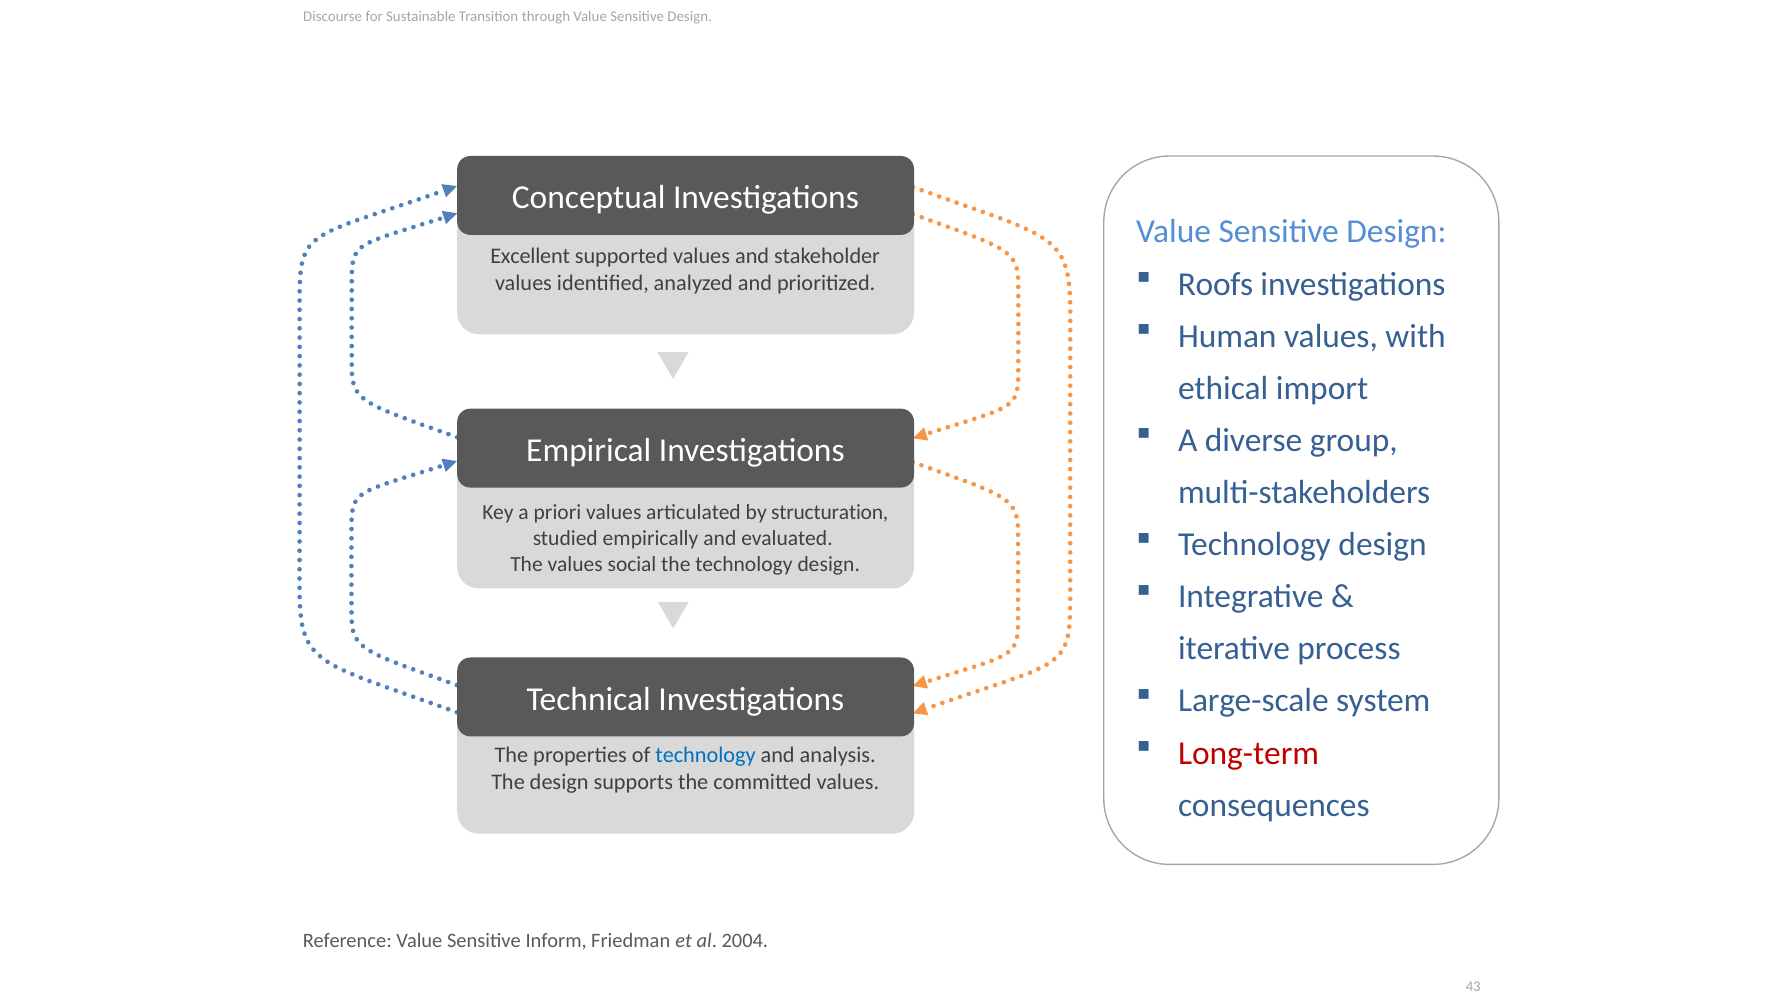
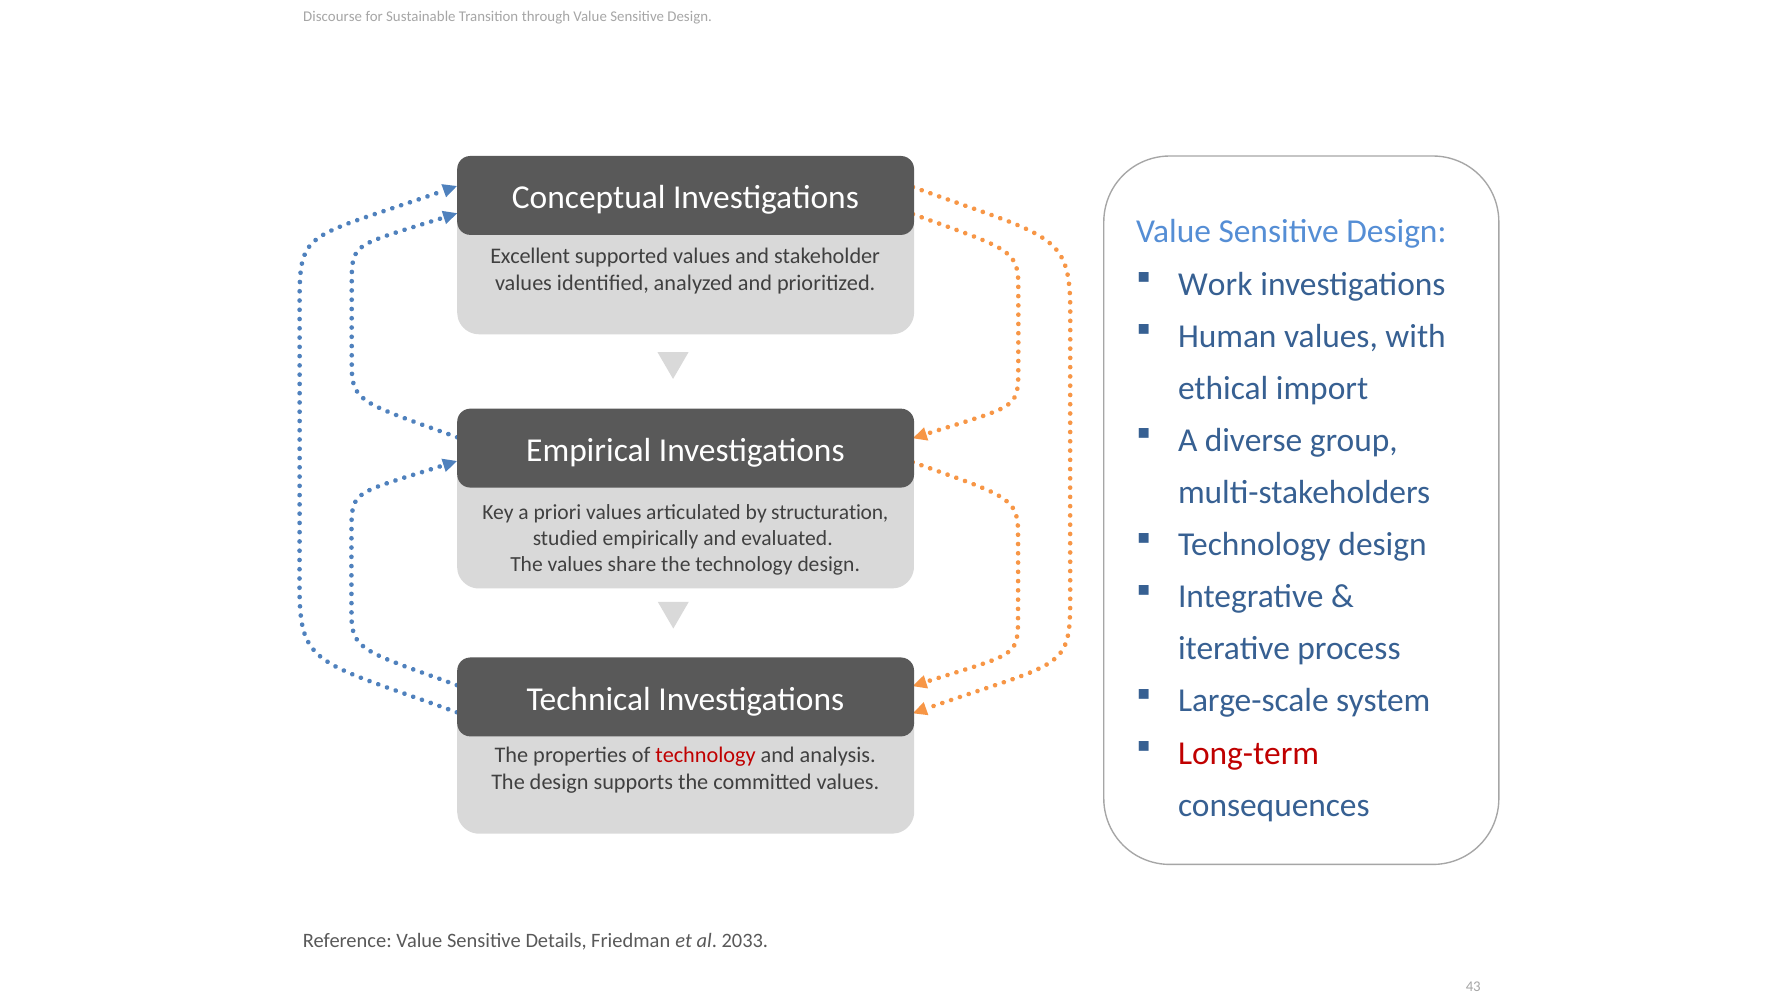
Roofs: Roofs -> Work
social: social -> share
technology at (705, 756) colour: blue -> red
Inform: Inform -> Details
2004: 2004 -> 2033
